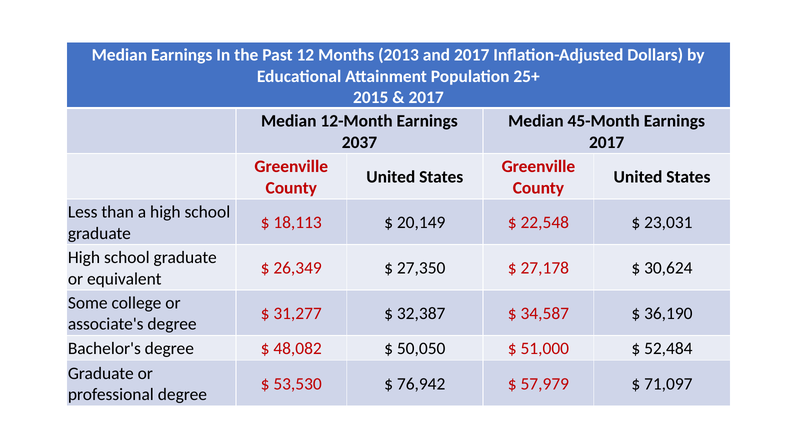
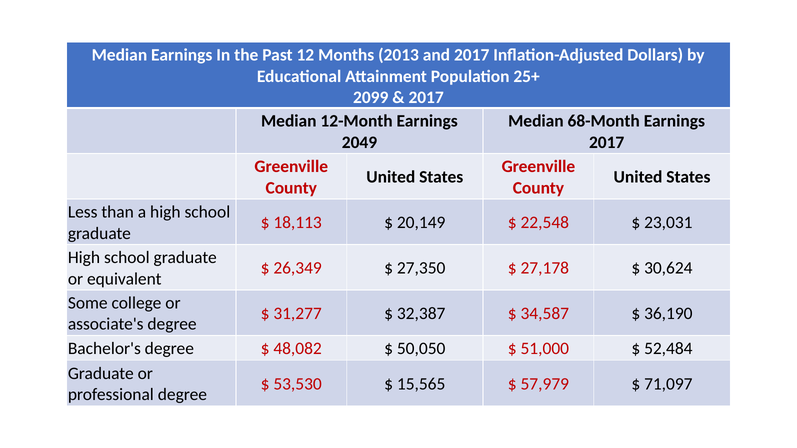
2015: 2015 -> 2099
45-Month: 45-Month -> 68-Month
2037: 2037 -> 2049
76,942: 76,942 -> 15,565
